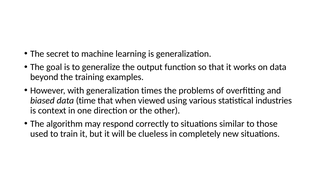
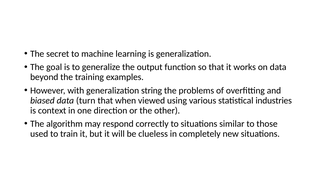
times: times -> string
time: time -> turn
